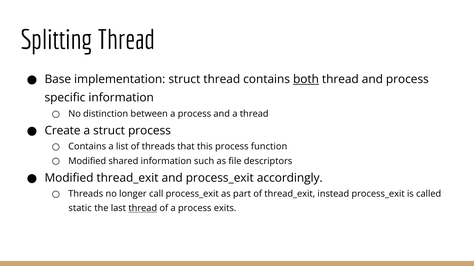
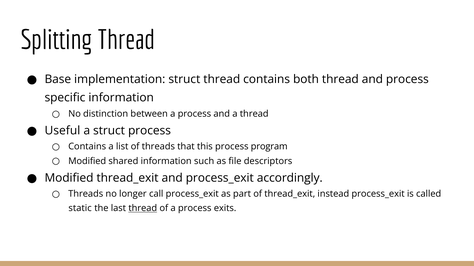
both underline: present -> none
Create: Create -> Useful
function: function -> program
